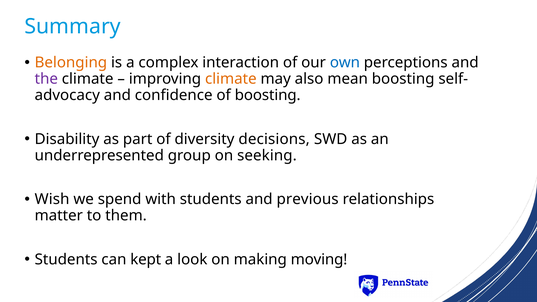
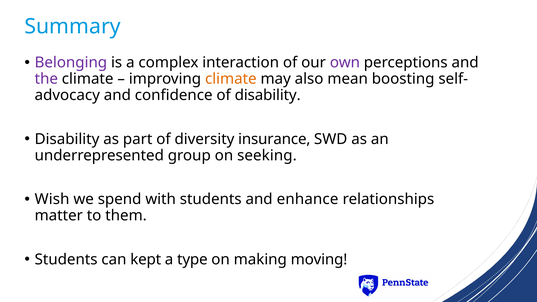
Belonging colour: orange -> purple
own colour: blue -> purple
of boosting: boosting -> disability
decisions: decisions -> insurance
previous: previous -> enhance
look: look -> type
